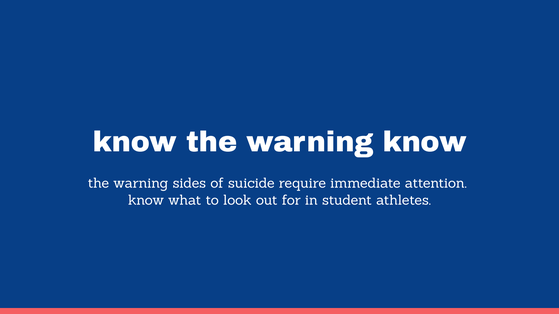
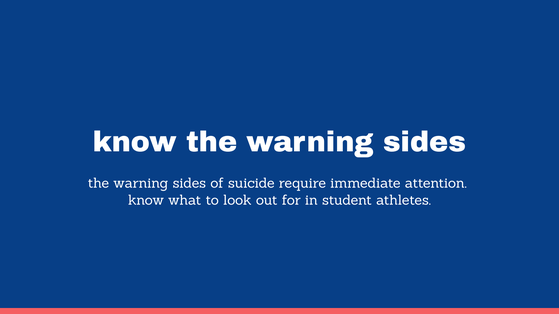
know the warning know: know -> sides
